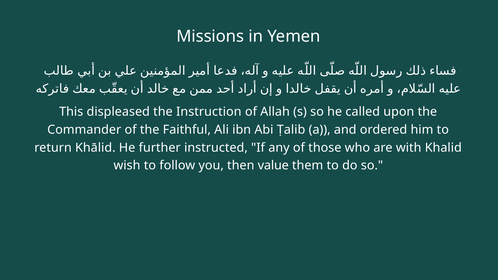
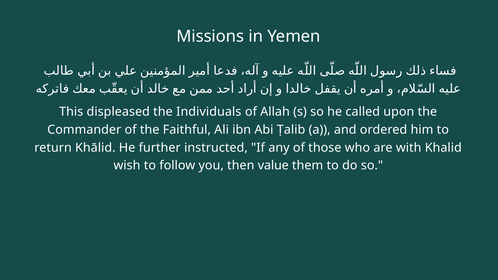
Instruction: Instruction -> Individuals
